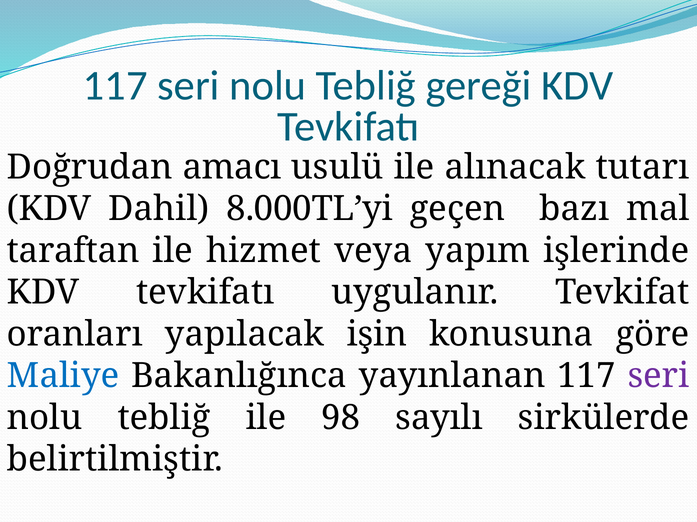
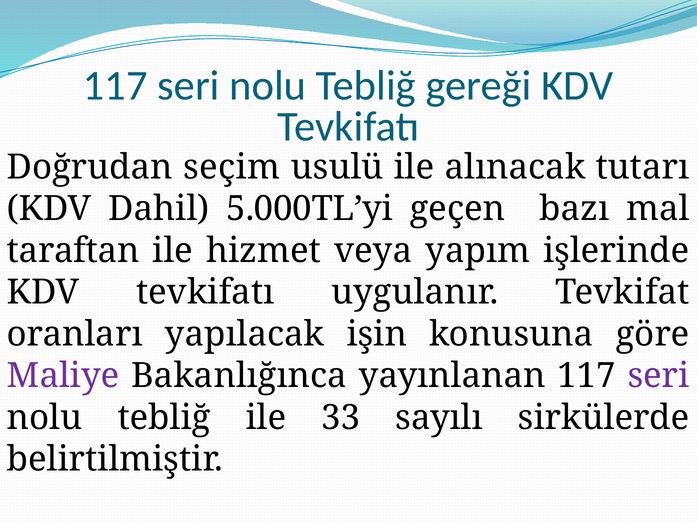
amacı: amacı -> seçim
8.000TL’yi: 8.000TL’yi -> 5.000TL’yi
Maliye colour: blue -> purple
98: 98 -> 33
